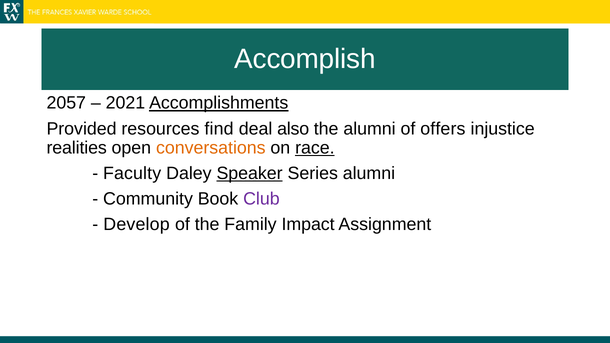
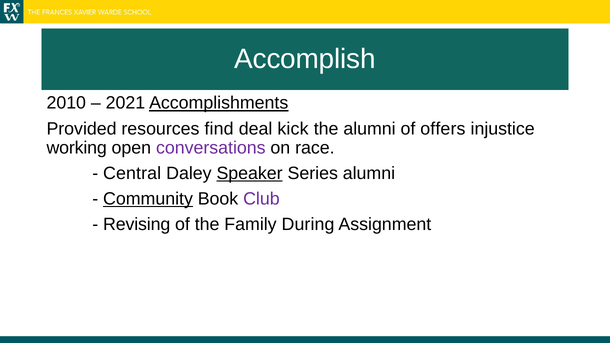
2057: 2057 -> 2010
also: also -> kick
realities: realities -> working
conversations colour: orange -> purple
race underline: present -> none
Faculty: Faculty -> Central
Community underline: none -> present
Develop: Develop -> Revising
Impact: Impact -> During
